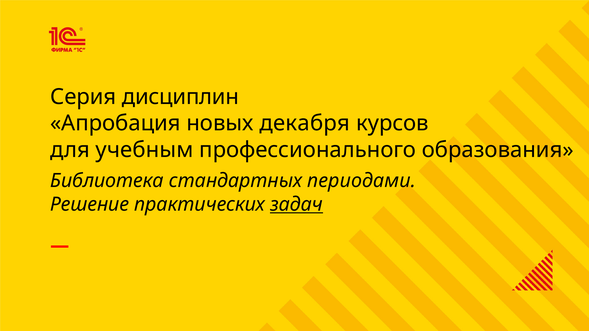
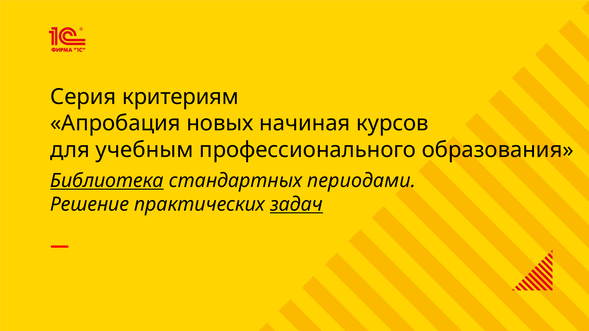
дисциплин: дисциплин -> критериям
декабря: декабря -> начиная
Библиотека underline: none -> present
